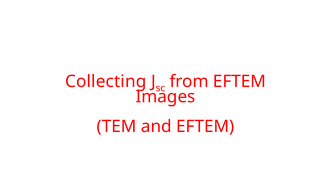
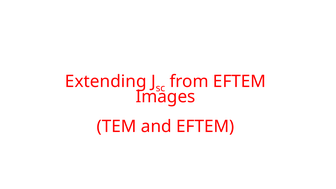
Collecting: Collecting -> Extending
